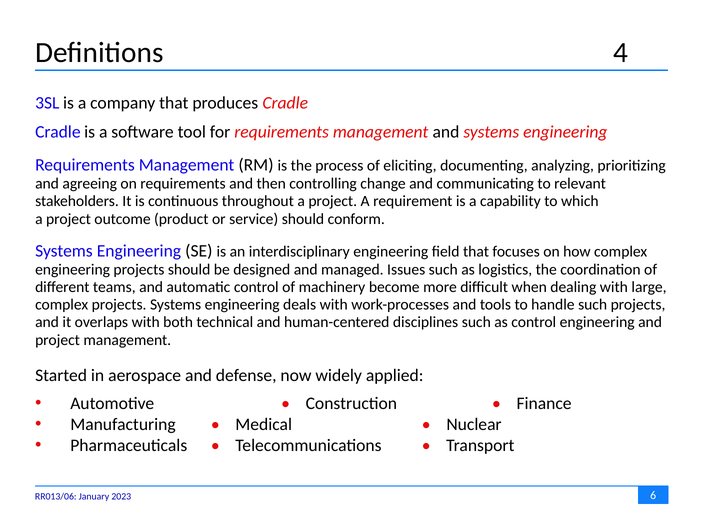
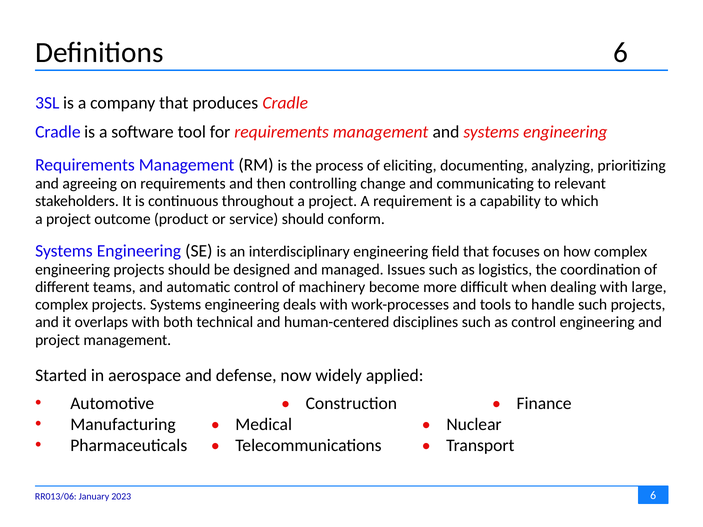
Definitions 4: 4 -> 6
